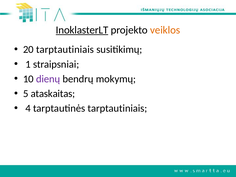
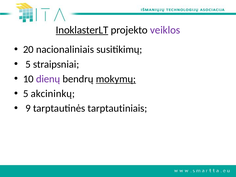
veiklos colour: orange -> purple
20 tarptautiniais: tarptautiniais -> nacionaliniais
1 at (28, 64): 1 -> 5
mokymų underline: none -> present
ataskaitas: ataskaitas -> akcininkų
4: 4 -> 9
